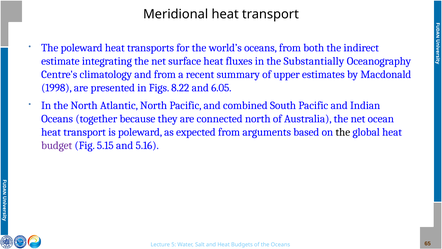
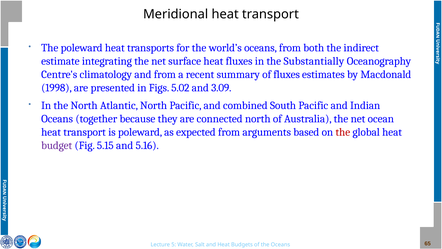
of upper: upper -> fluxes
8.22: 8.22 -> 5.02
6.05: 6.05 -> 3.09
the at (343, 132) colour: black -> red
